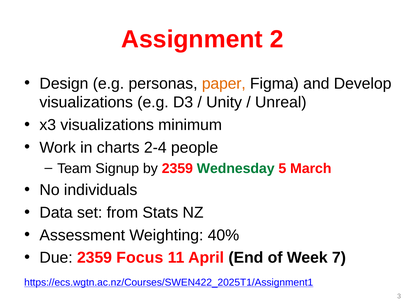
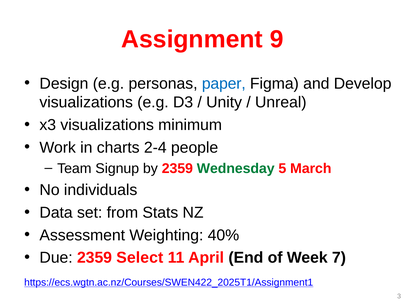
2: 2 -> 9
paper colour: orange -> blue
Focus: Focus -> Select
